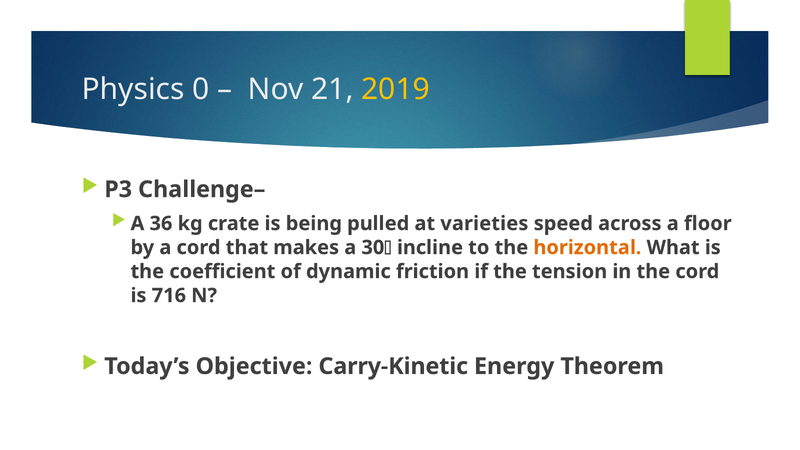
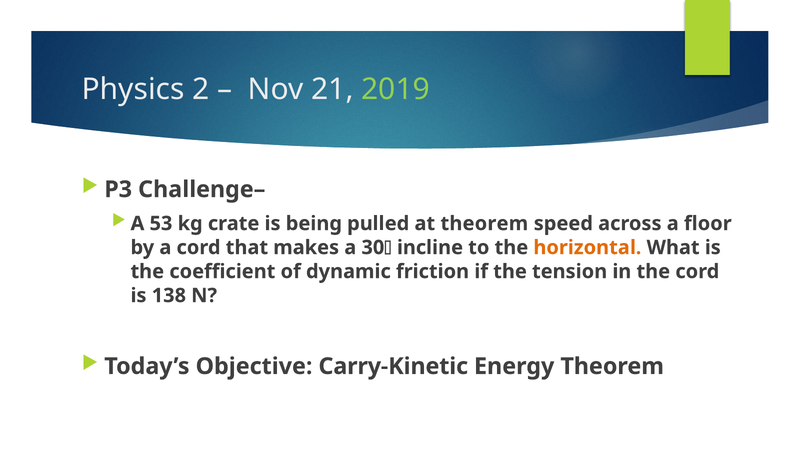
0: 0 -> 2
2019 colour: yellow -> light green
36: 36 -> 53
at varieties: varieties -> theorem
716: 716 -> 138
